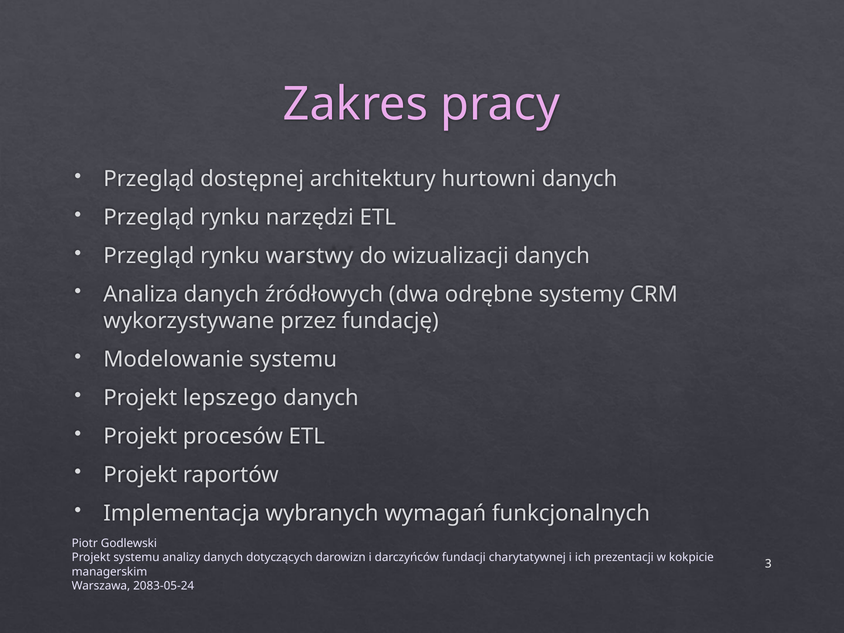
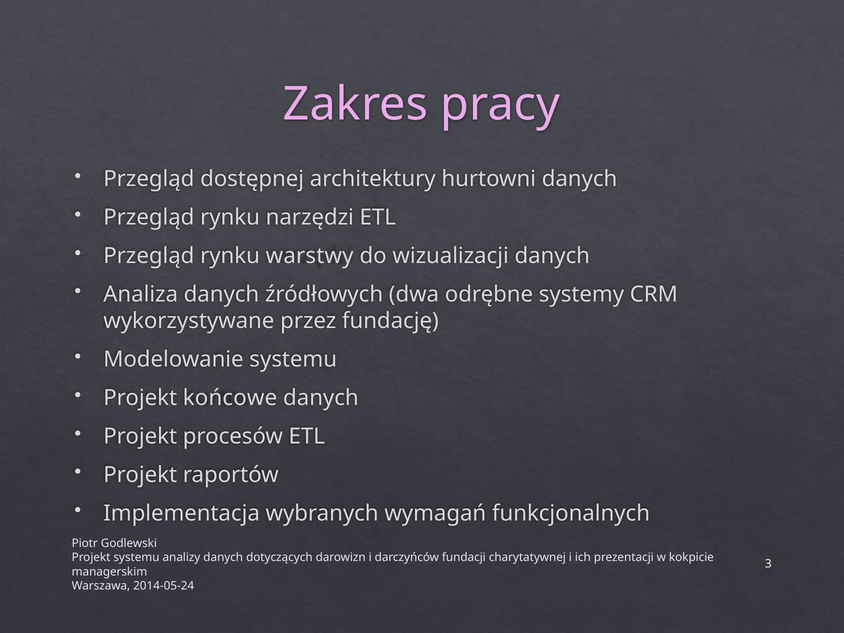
lepszego: lepszego -> końcowe
2083-05-24: 2083-05-24 -> 2014-05-24
